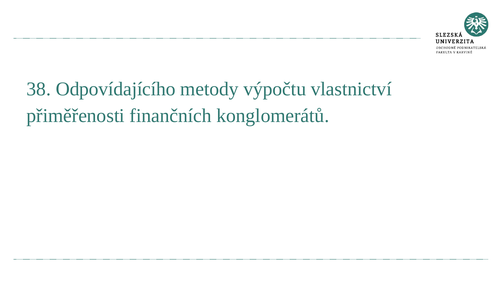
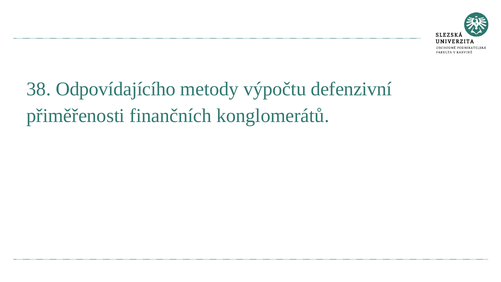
vlastnictví: vlastnictví -> defenzivní
